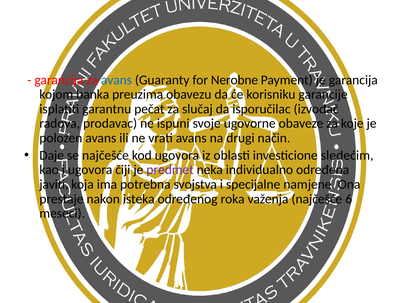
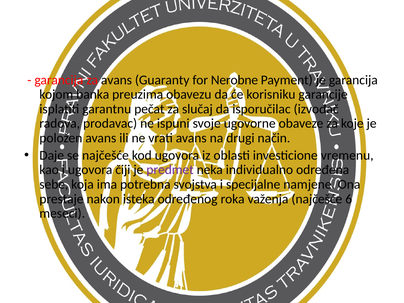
avans at (116, 80) colour: blue -> black
sledećim: sledećim -> vremenu
javiti: javiti -> sebe
